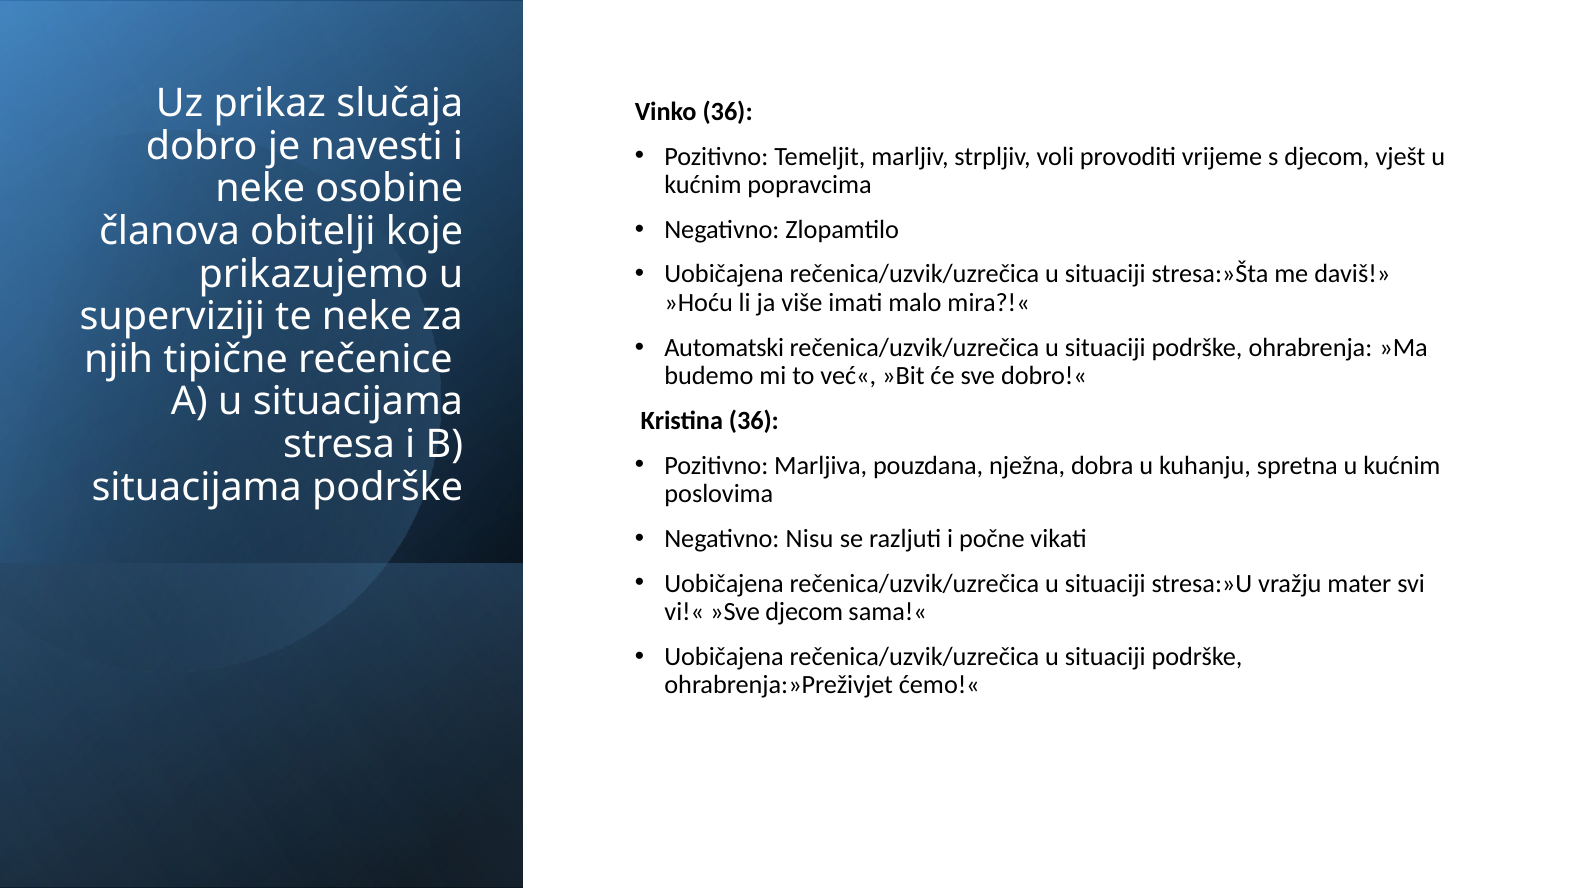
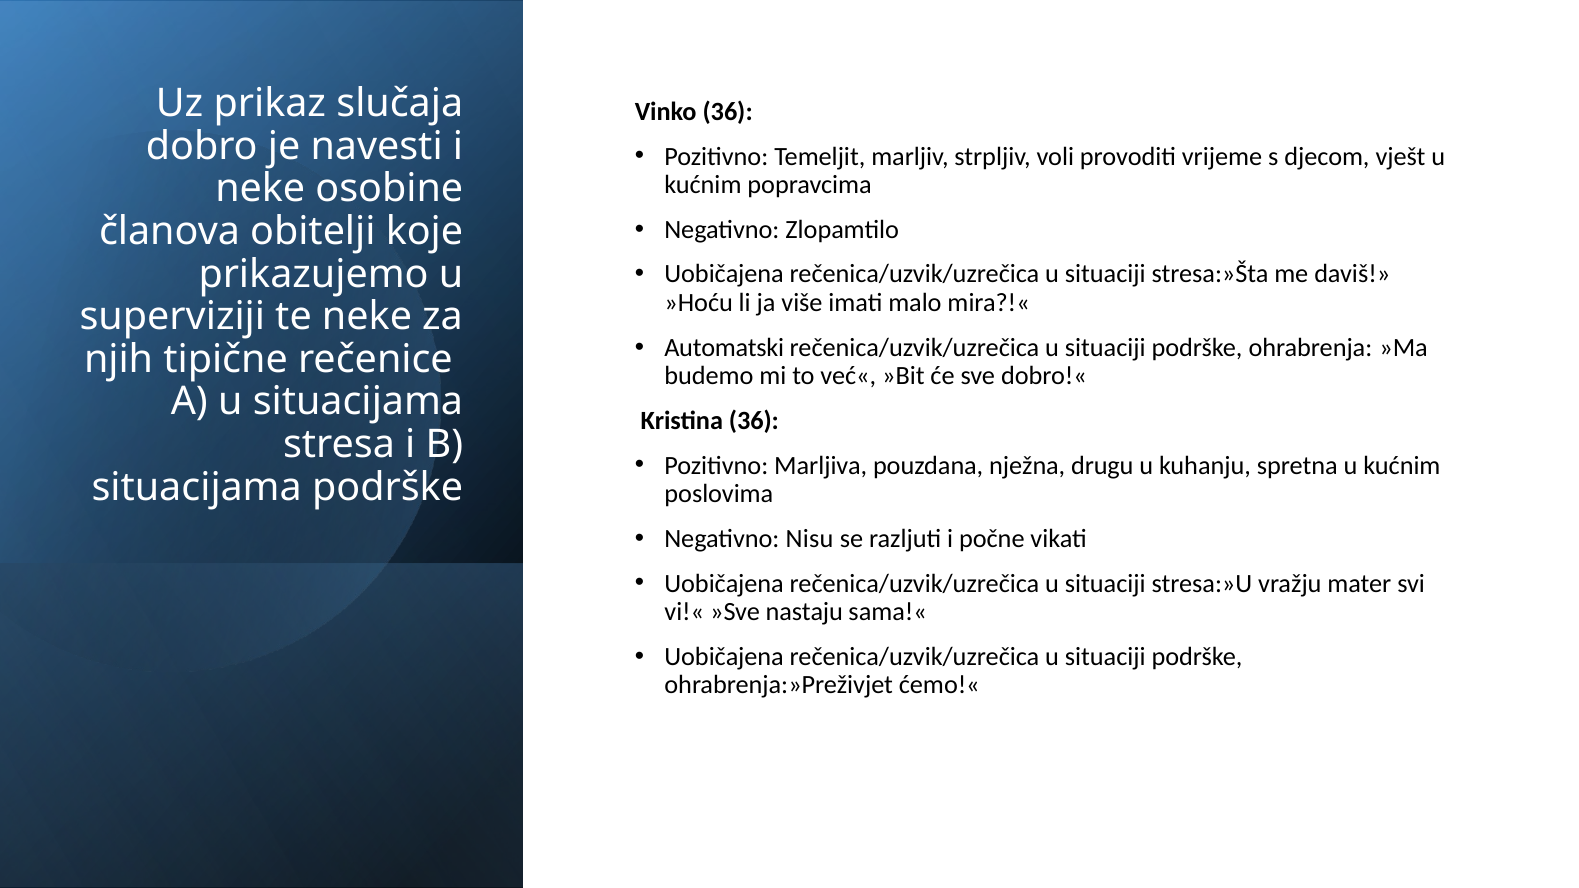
dobra: dobra -> drugu
»Sve djecom: djecom -> nastaju
